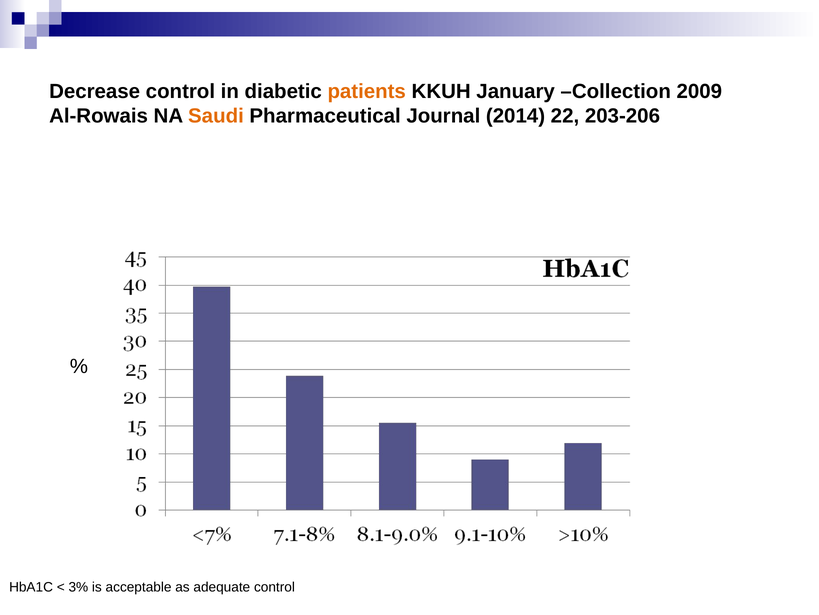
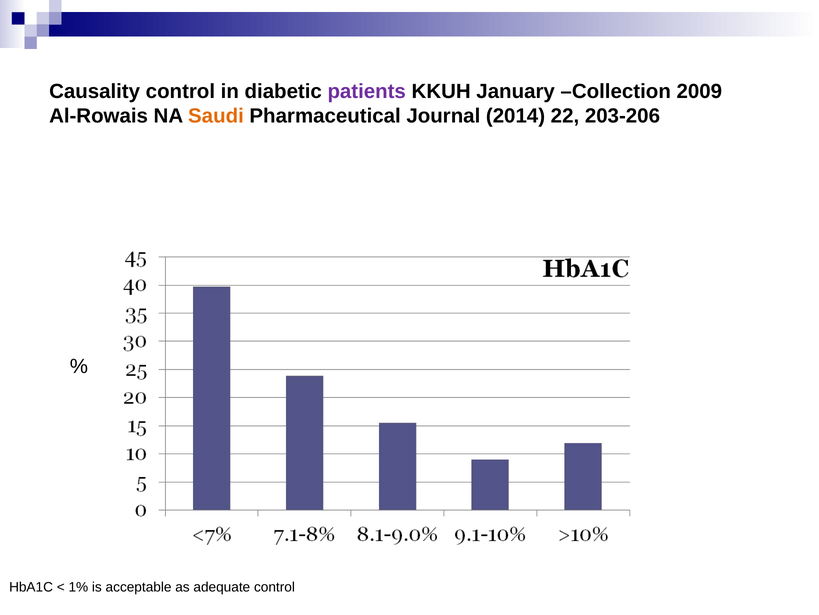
Decrease: Decrease -> Causality
patients colour: orange -> purple
3%: 3% -> 1%
